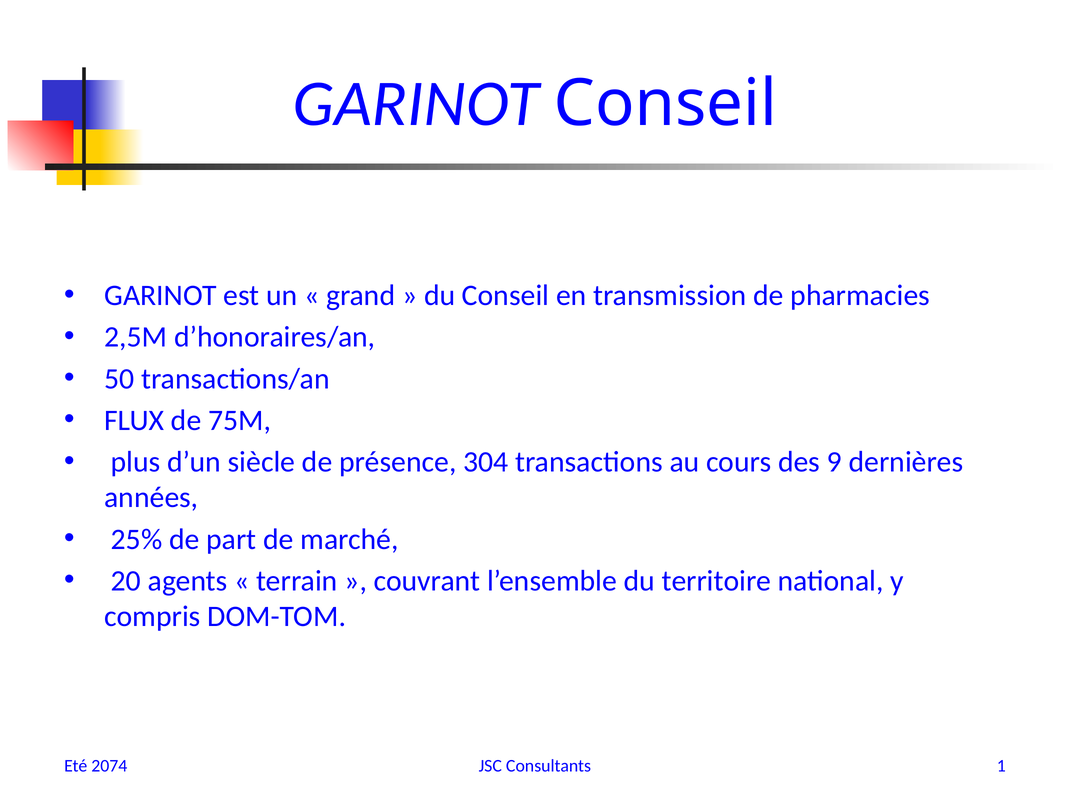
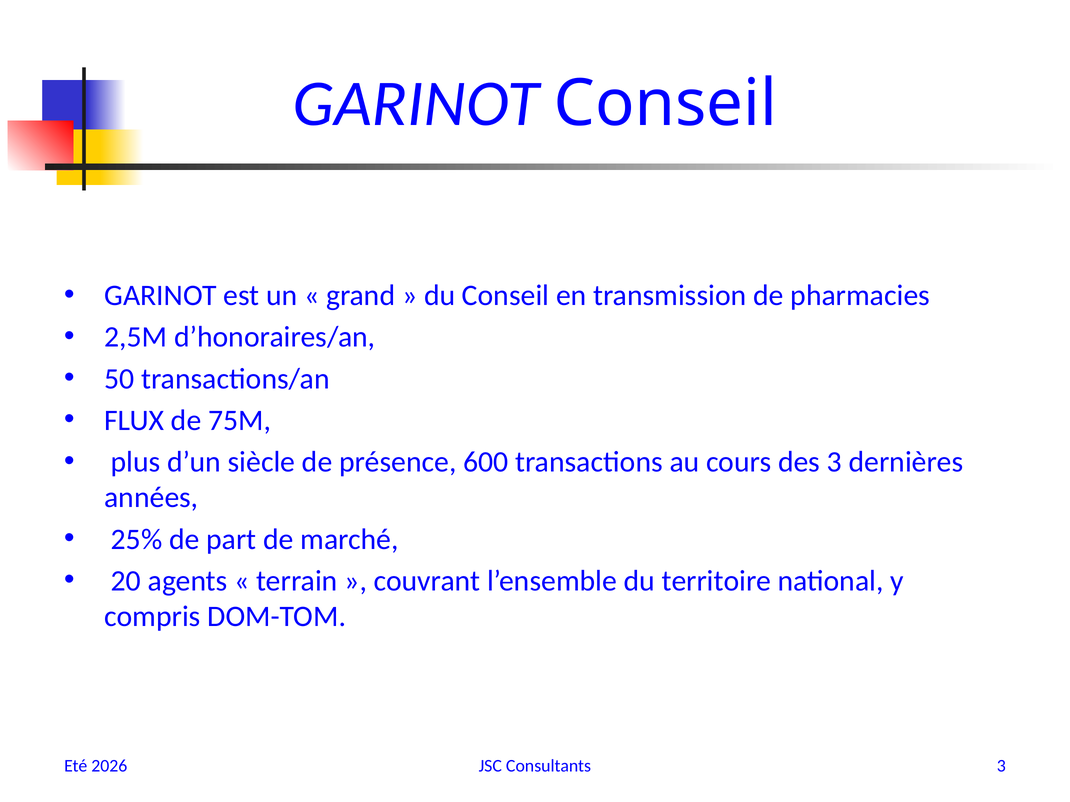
304: 304 -> 600
des 9: 9 -> 3
Consultants 1: 1 -> 3
2074: 2074 -> 2026
